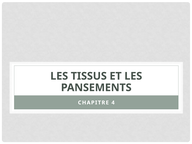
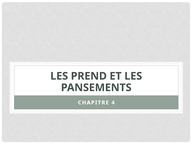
TISSUS: TISSUS -> PREND
